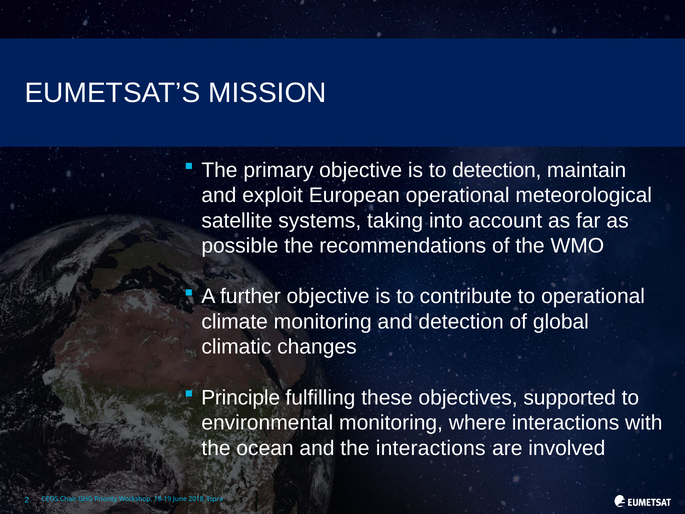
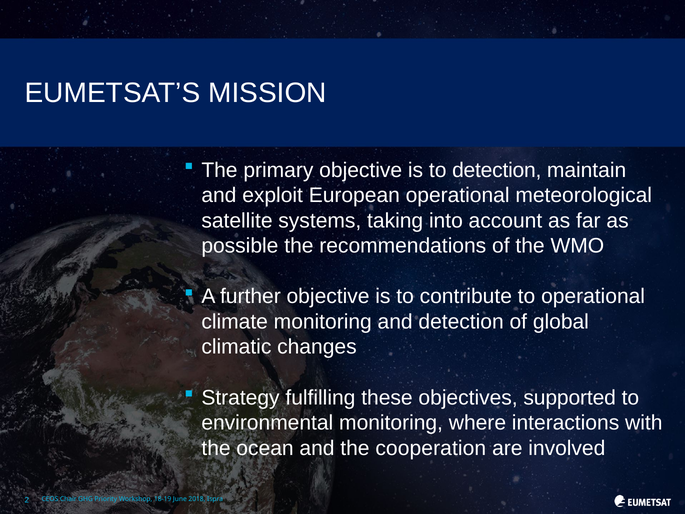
Principle: Principle -> Strategy
the interactions: interactions -> cooperation
